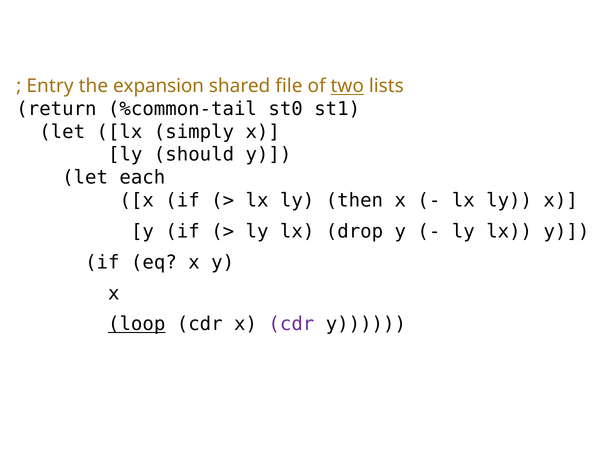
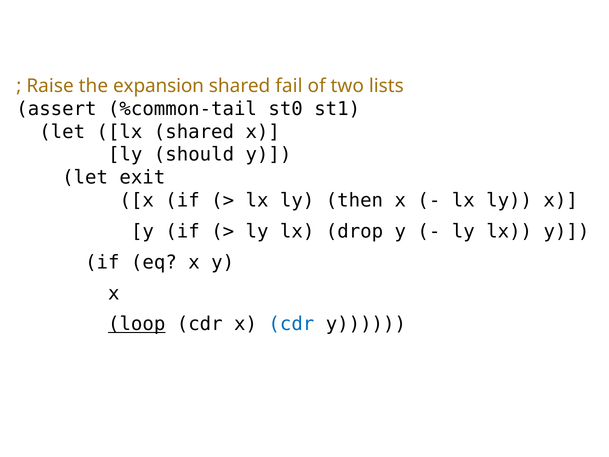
Entry: Entry -> Raise
file: file -> fail
two underline: present -> none
return: return -> assert
lx simply: simply -> shared
each: each -> exit
cdr at (291, 324) colour: purple -> blue
